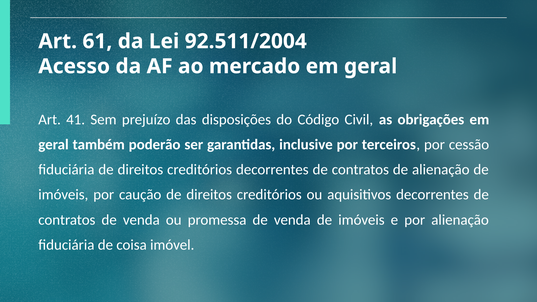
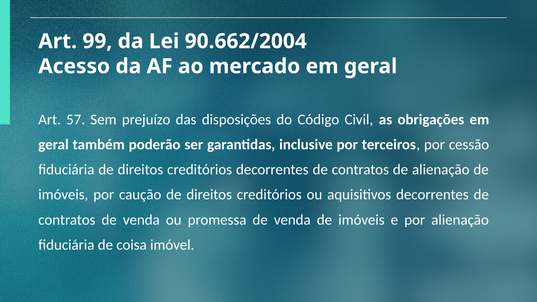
61: 61 -> 99
92.511/2004: 92.511/2004 -> 90.662/2004
41: 41 -> 57
